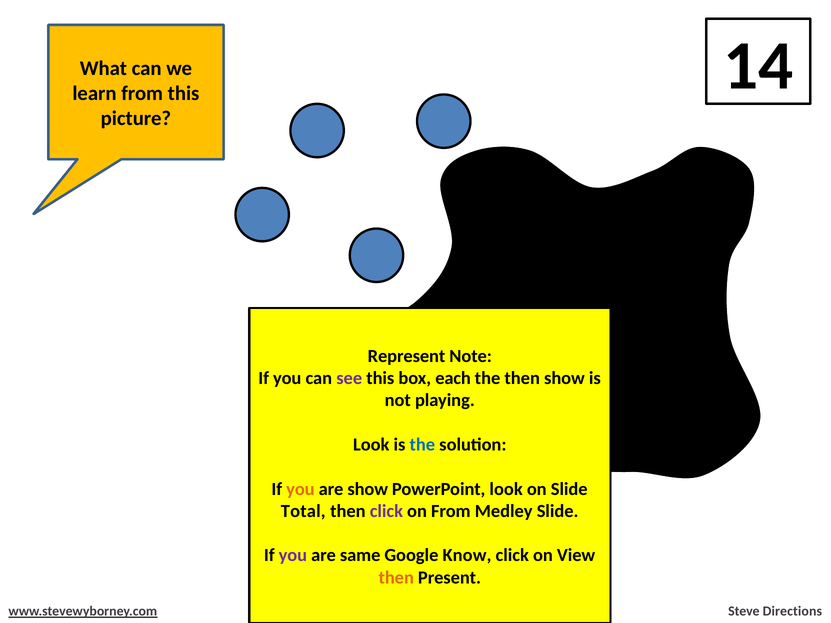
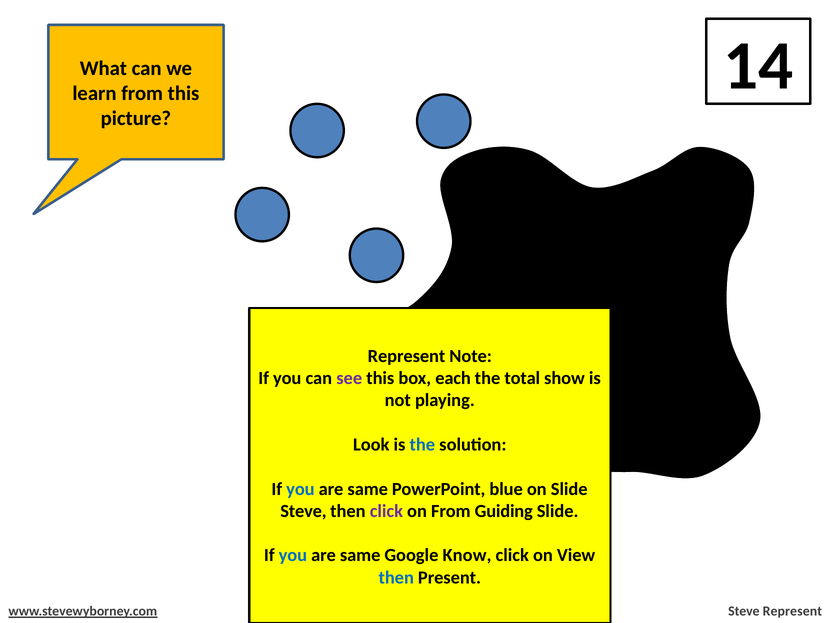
the then: then -> total
you at (300, 489) colour: orange -> blue
show at (368, 489): show -> same
PowerPoint look: look -> blue
Total at (303, 511): Total -> Steve
Medley: Medley -> Guiding
you at (293, 556) colour: purple -> blue
then at (396, 578) colour: orange -> blue
Steve Directions: Directions -> Represent
